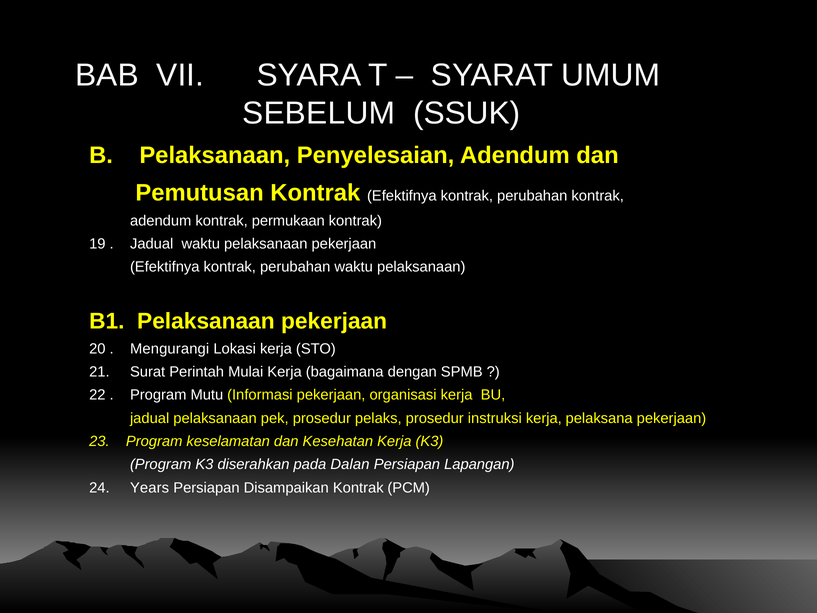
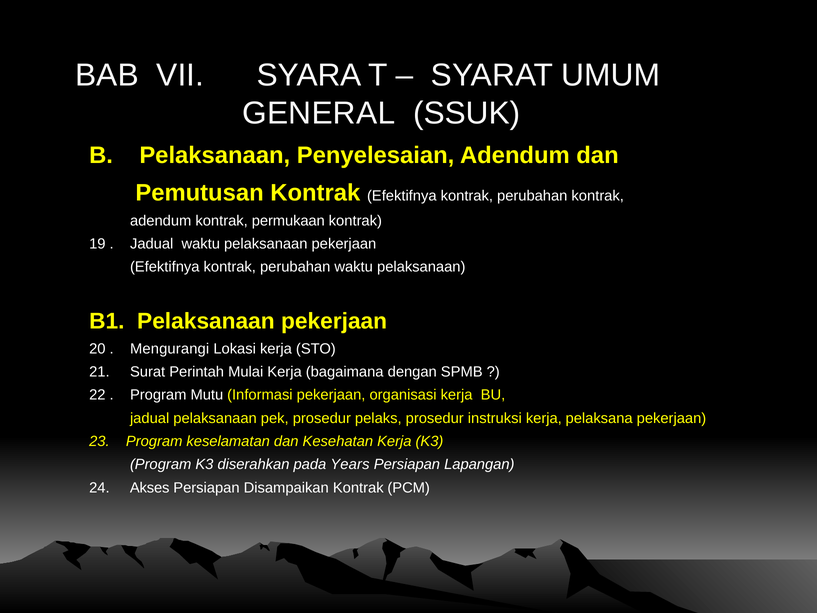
SEBELUM: SEBELUM -> GENERAL
Dalan: Dalan -> Years
Years: Years -> Akses
